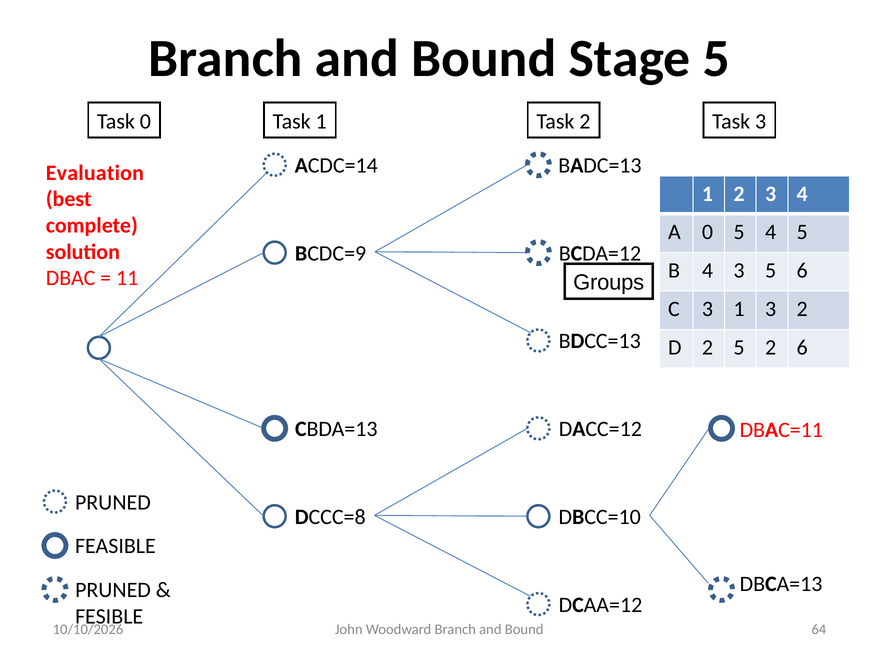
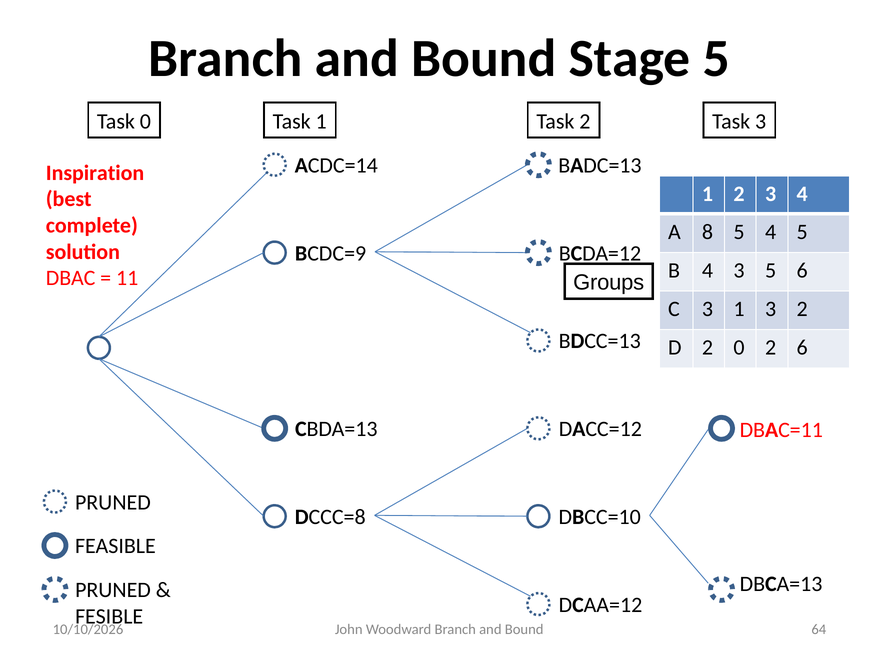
Evaluation: Evaluation -> Inspiration
A 0: 0 -> 8
2 5: 5 -> 0
